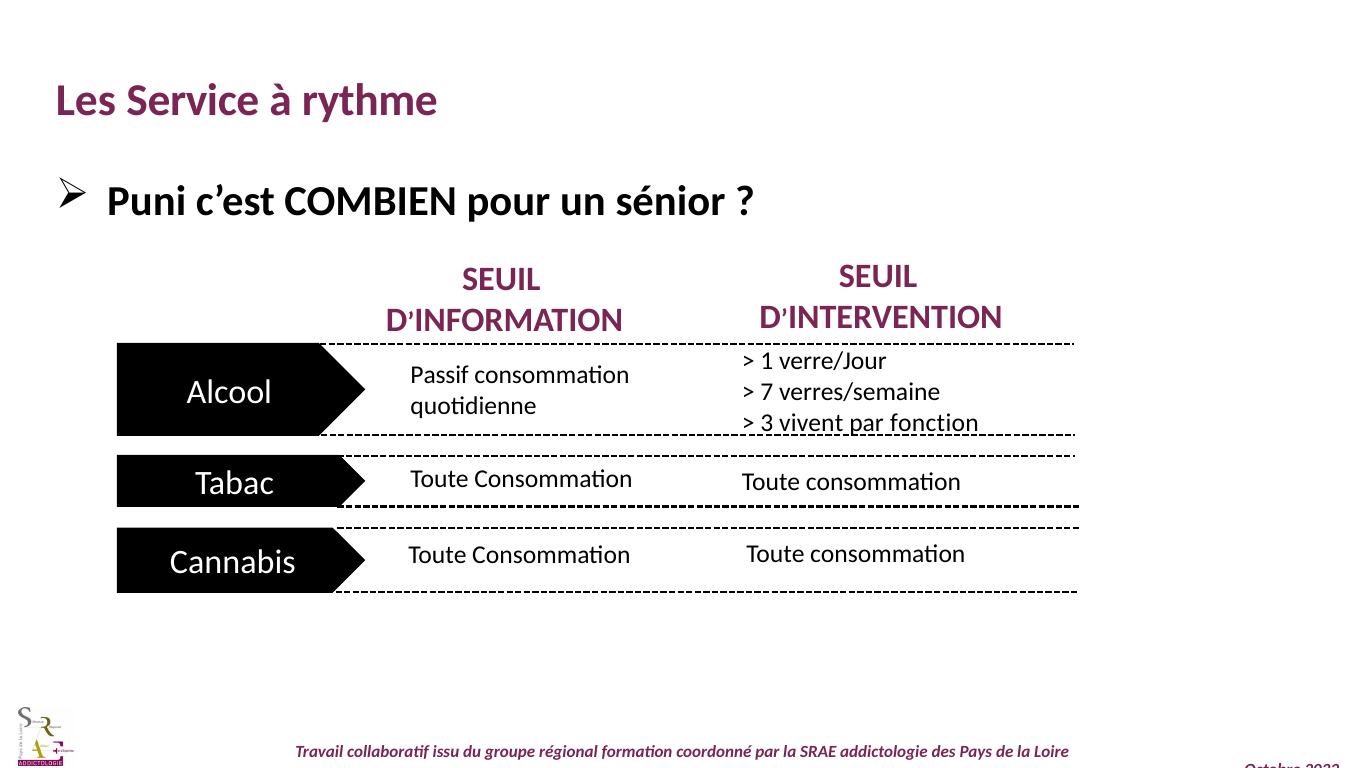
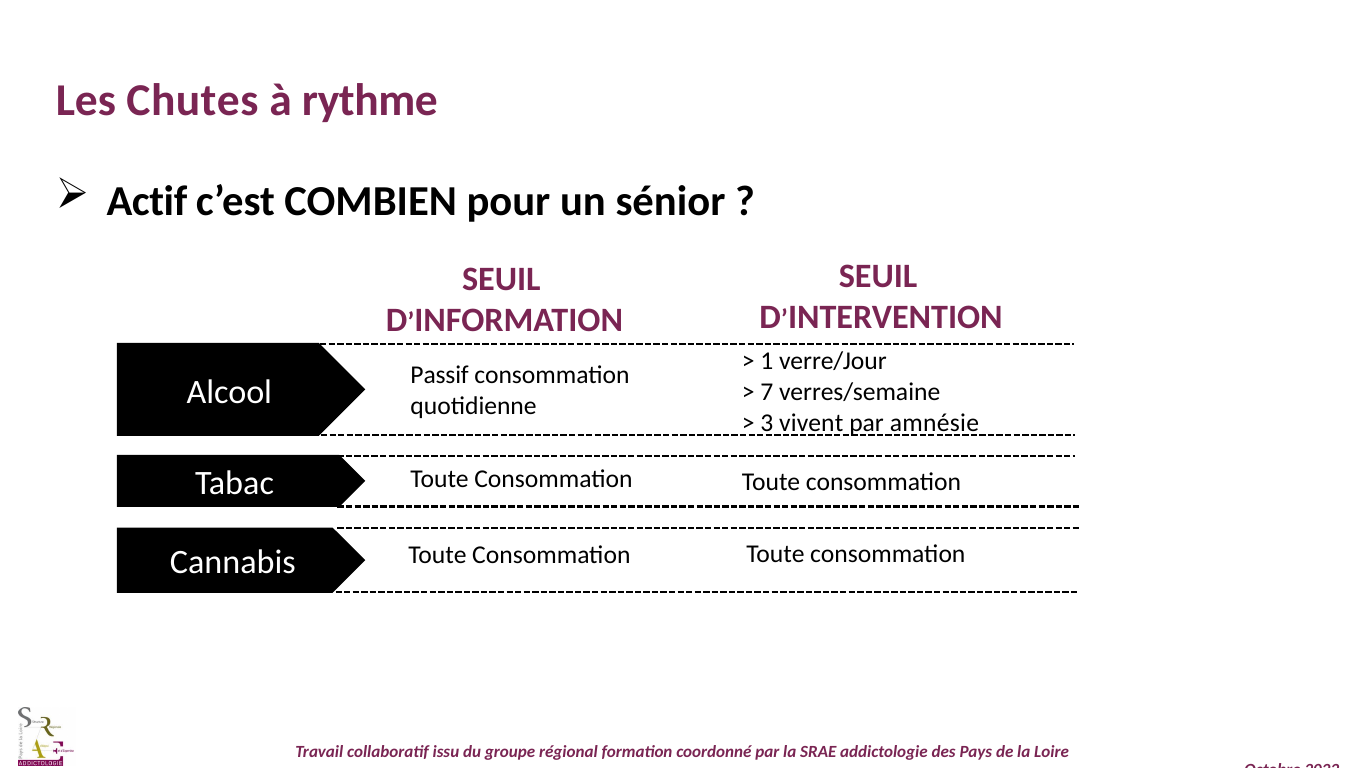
Service: Service -> Chutes
Puni: Puni -> Actif
fonction: fonction -> amnésie
